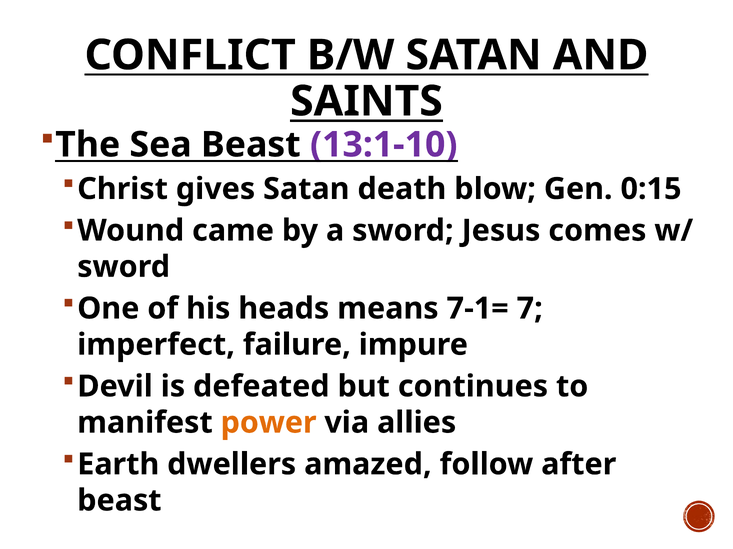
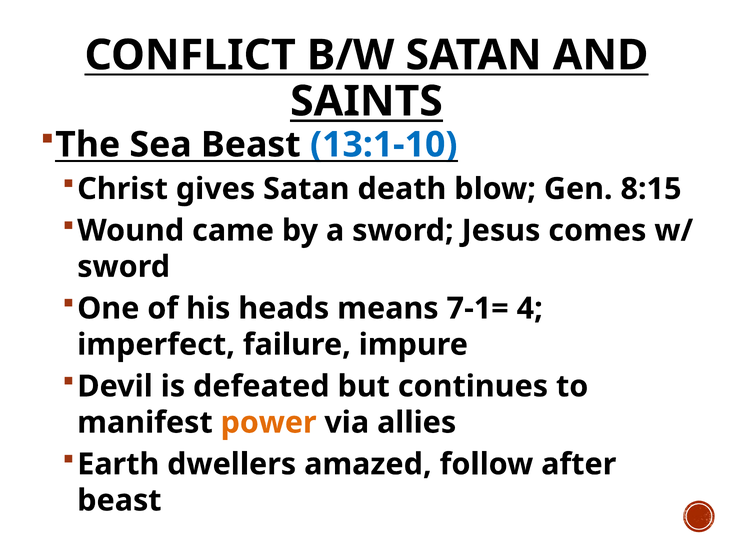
13:1-10 colour: purple -> blue
0:15: 0:15 -> 8:15
7: 7 -> 4
